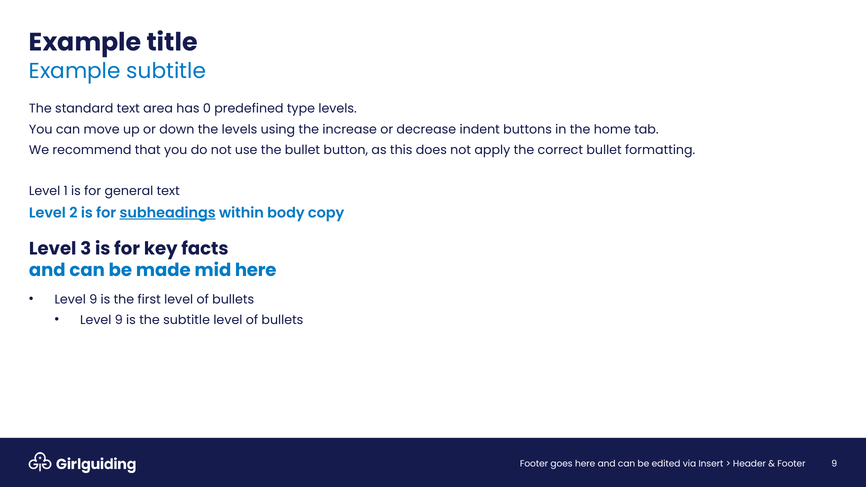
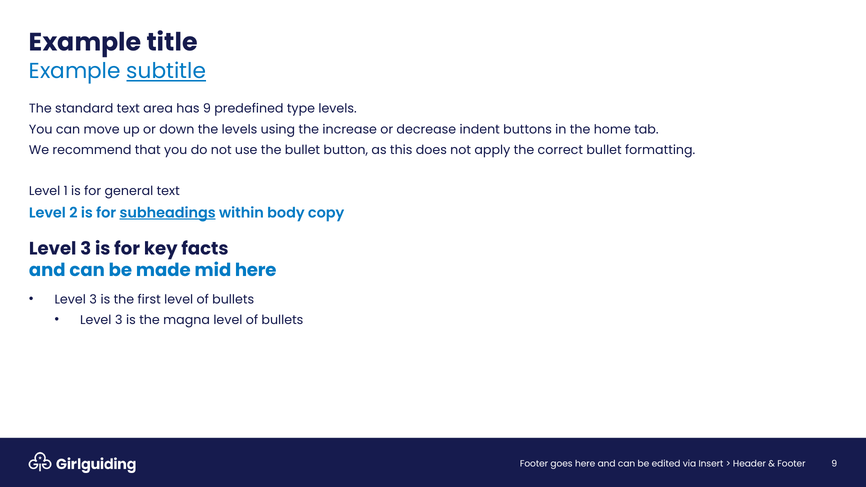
subtitle at (166, 71) underline: none -> present
has 0: 0 -> 9
9 at (93, 299): 9 -> 3
9 at (119, 320): 9 -> 3
the subtitle: subtitle -> magna
